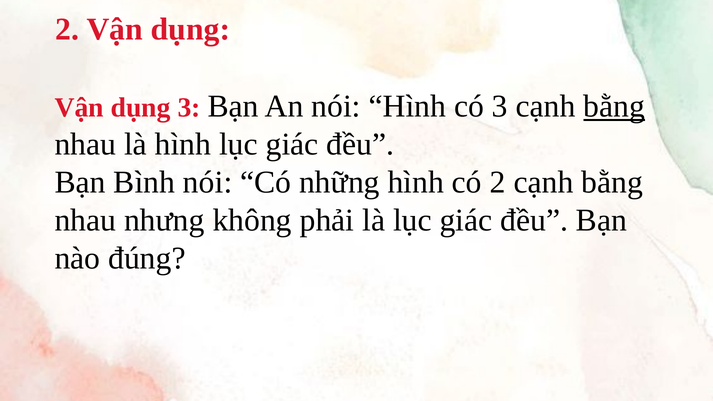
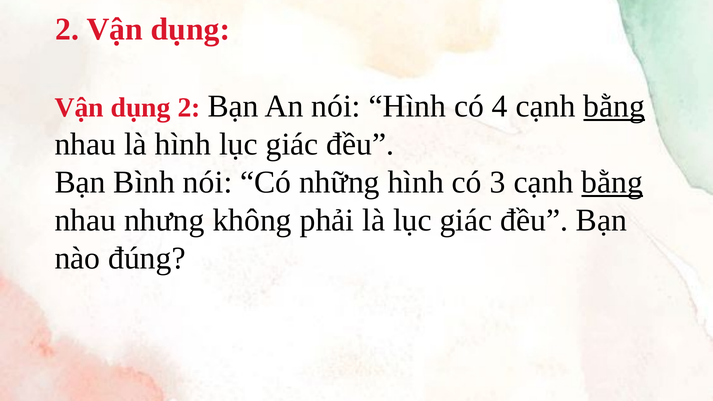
dụng 3: 3 -> 2
có 3: 3 -> 4
có 2: 2 -> 3
bằng at (612, 183) underline: none -> present
